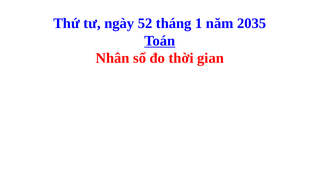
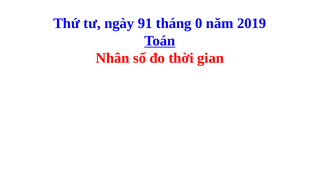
52: 52 -> 91
1: 1 -> 0
2035: 2035 -> 2019
